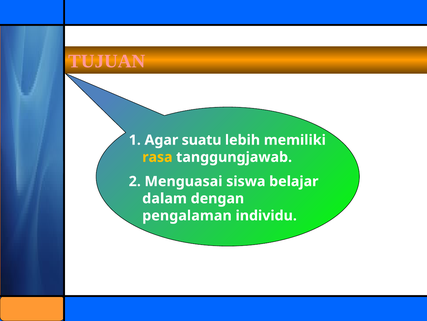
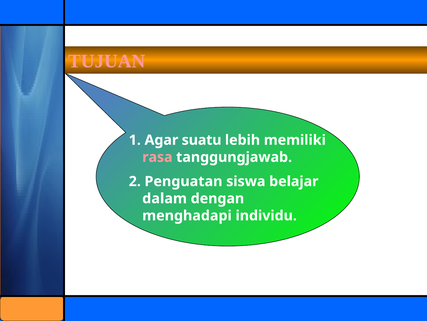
rasa colour: yellow -> pink
Menguasai: Menguasai -> Penguatan
pengalaman: pengalaman -> menghadapi
